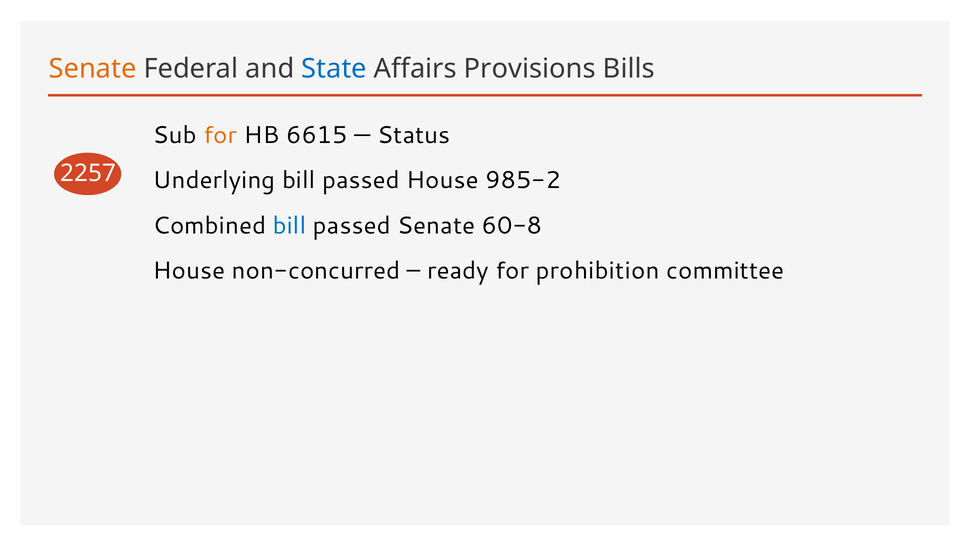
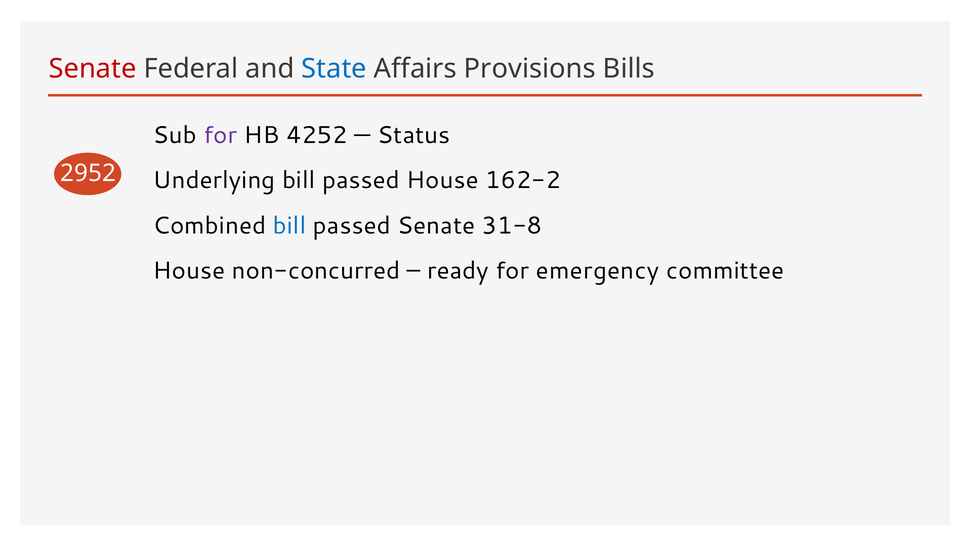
Senate at (93, 68) colour: orange -> red
for at (220, 135) colour: orange -> purple
6615: 6615 -> 4252
2257: 2257 -> 2952
985-2: 985-2 -> 162-2
60-8: 60-8 -> 31-8
prohibition: prohibition -> emergency
